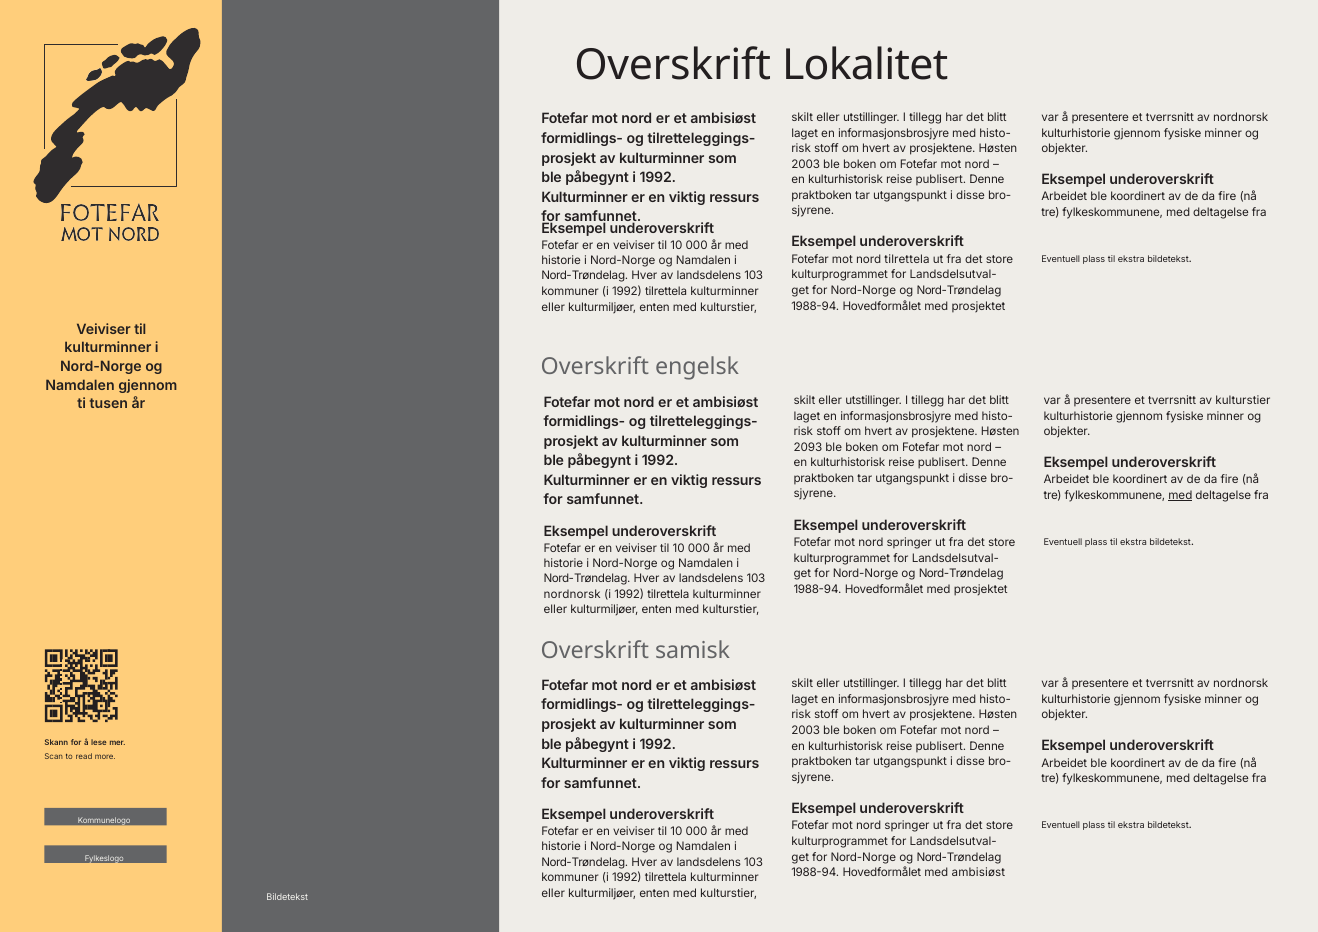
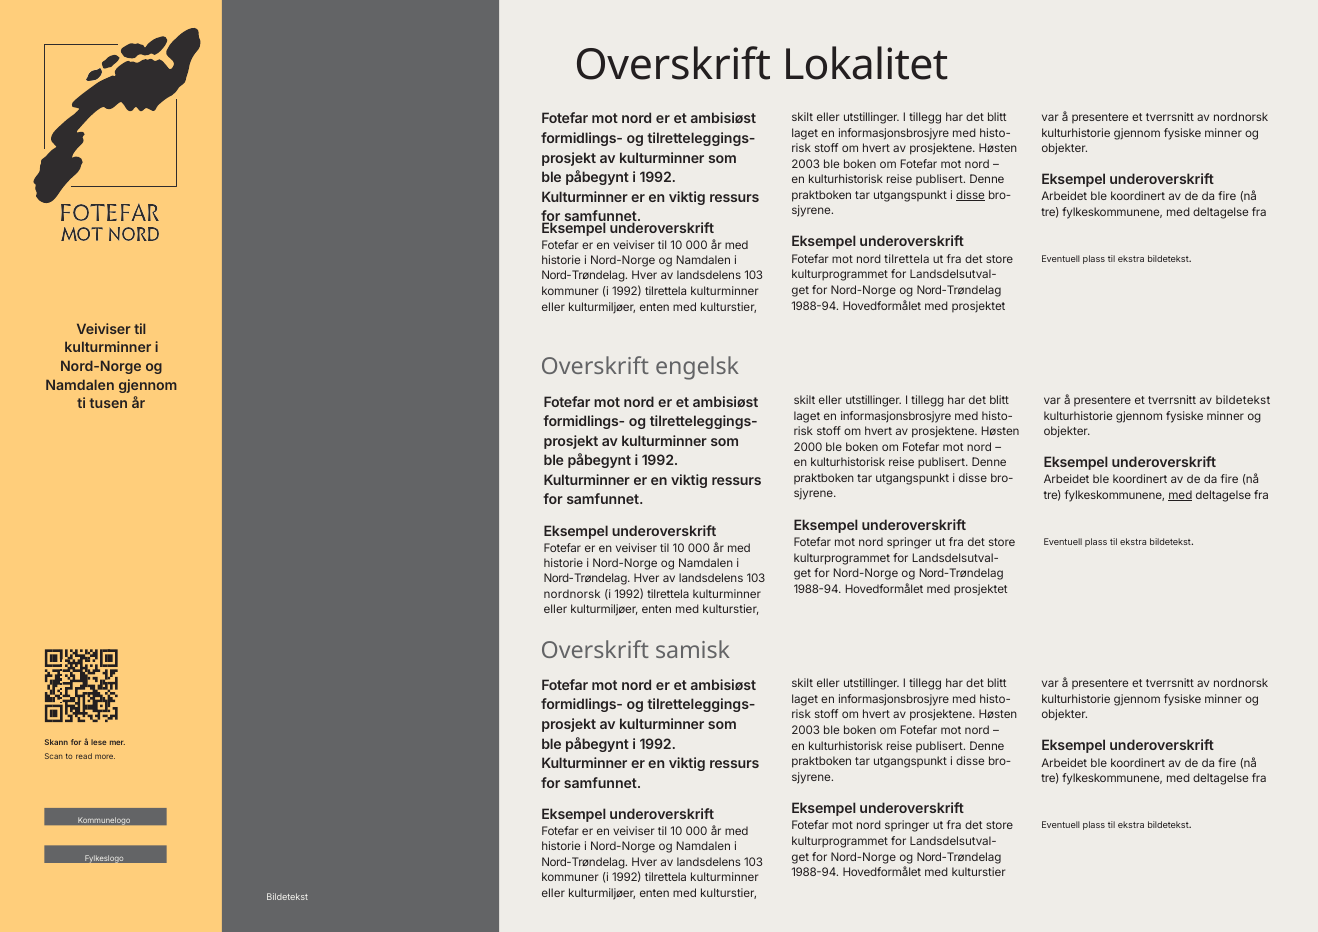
disse at (971, 195) underline: none -> present
av kulturstier: kulturstier -> bildetekst
2093: 2093 -> 2000
Hovedformålet med ambisiøst: ambisiøst -> kulturstier
